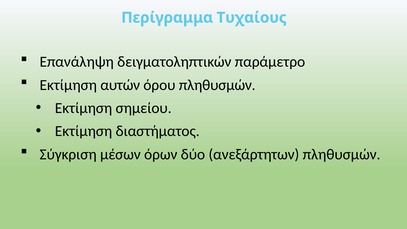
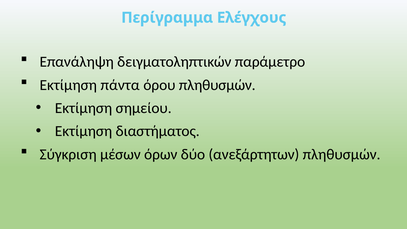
Τυχαίους: Τυχαίους -> Ελέγχους
αυτών: αυτών -> πάντα
